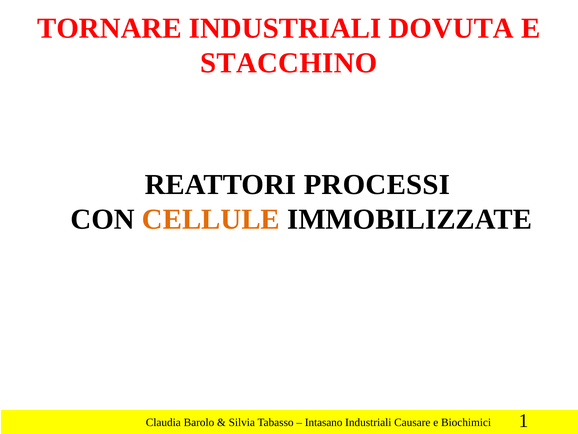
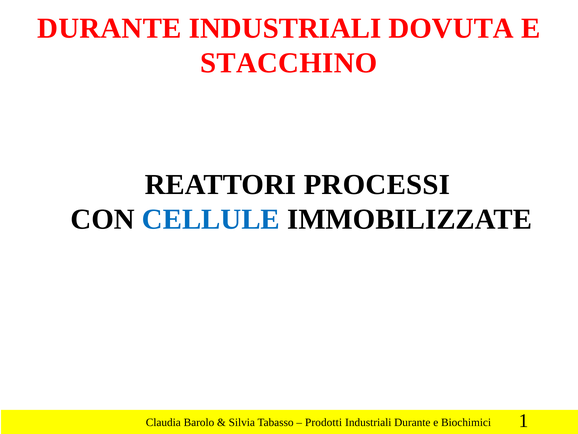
TORNARE at (109, 28): TORNARE -> DURANTE
CELLULE colour: orange -> blue
Intasano: Intasano -> Prodotti
Industriali Causare: Causare -> Durante
